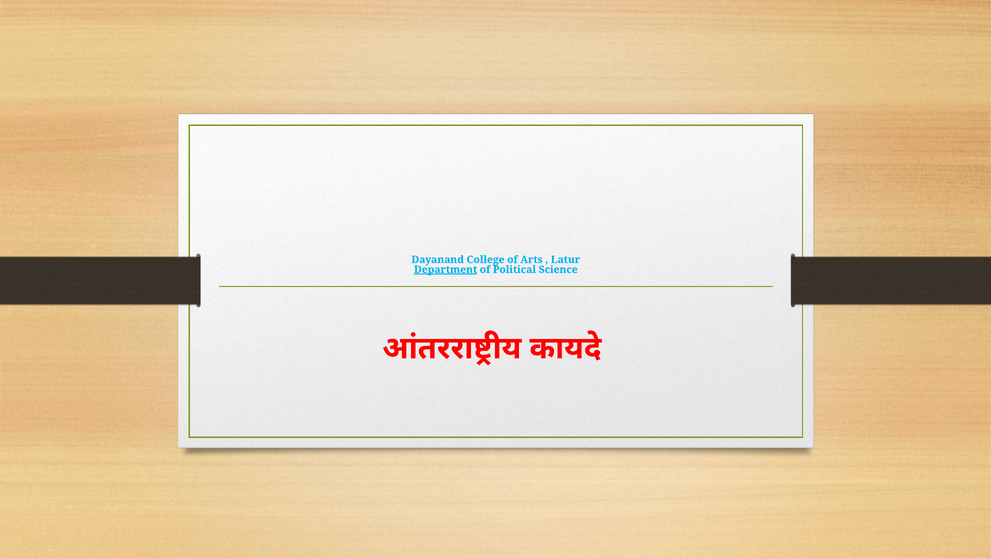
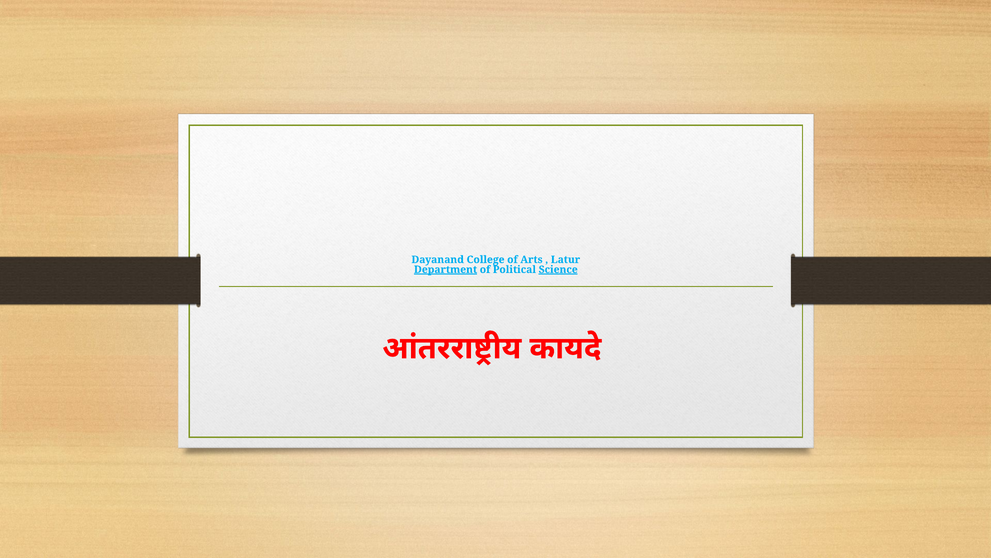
Science underline: none -> present
